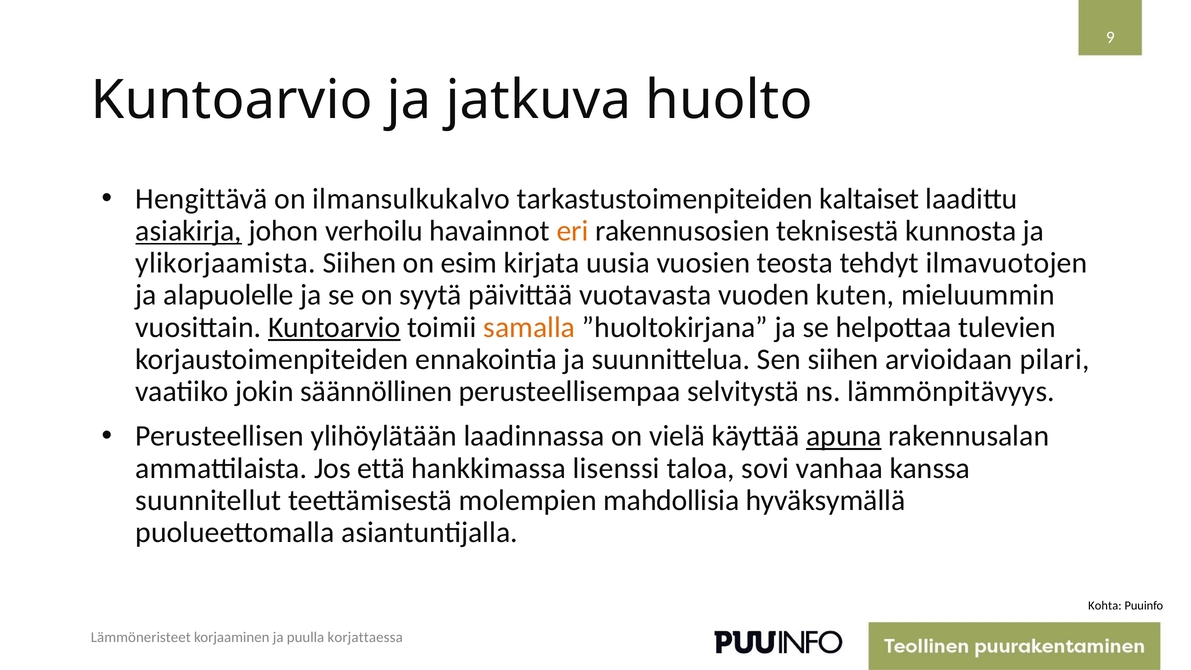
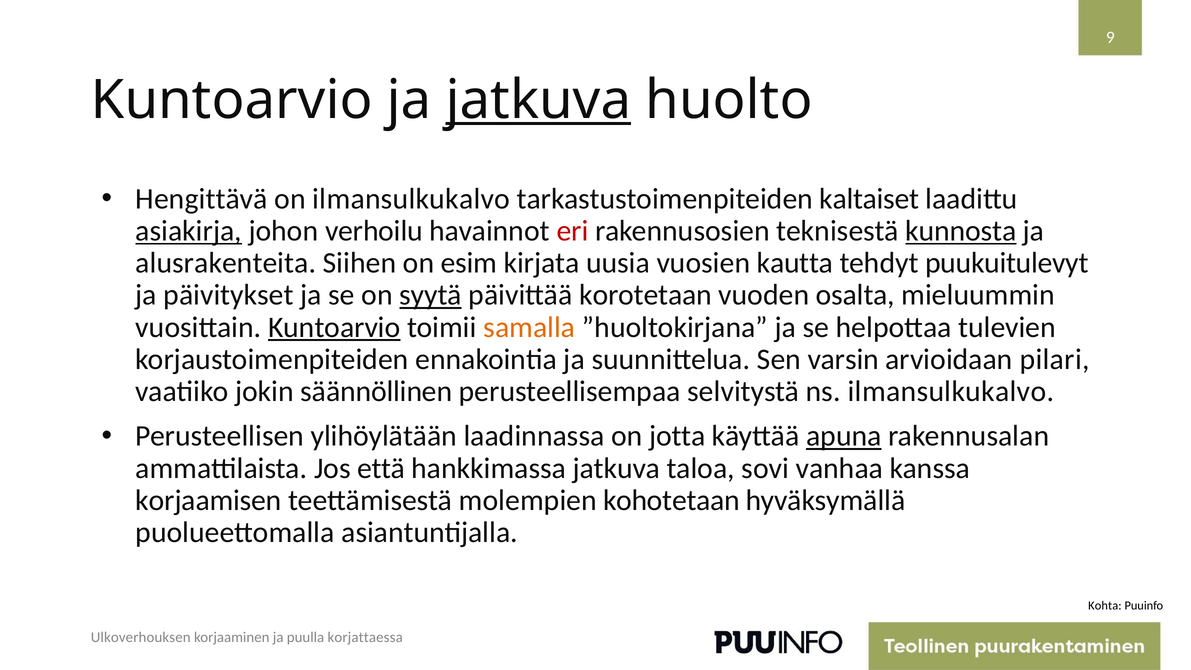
jatkuva at (538, 100) underline: none -> present
eri colour: orange -> red
kunnosta underline: none -> present
ylikorjaamista: ylikorjaamista -> alusrakenteita
teosta: teosta -> kautta
ilmavuotojen: ilmavuotojen -> puukuitulevyt
alapuolelle: alapuolelle -> päivitykset
syytä underline: none -> present
vuotavasta: vuotavasta -> korotetaan
kuten: kuten -> osalta
Sen siihen: siihen -> varsin
ns lämmönpitävyys: lämmönpitävyys -> ilmansulkukalvo
vielä: vielä -> jotta
hankkimassa lisenssi: lisenssi -> jatkuva
suunnitellut: suunnitellut -> korjaamisen
mahdollisia: mahdollisia -> kohotetaan
Lämmöneristeet: Lämmöneristeet -> Ulkoverhouksen
